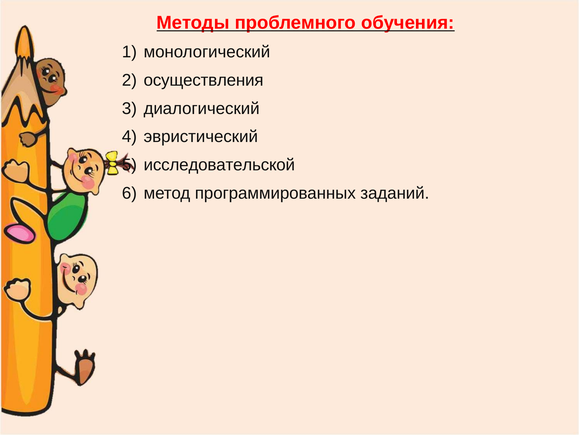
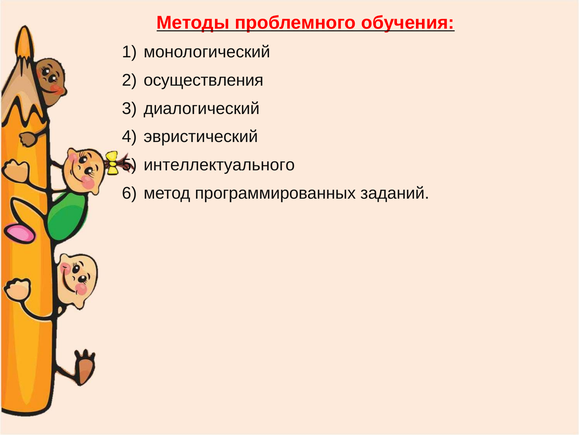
исследовательской: исследовательской -> интеллектуального
